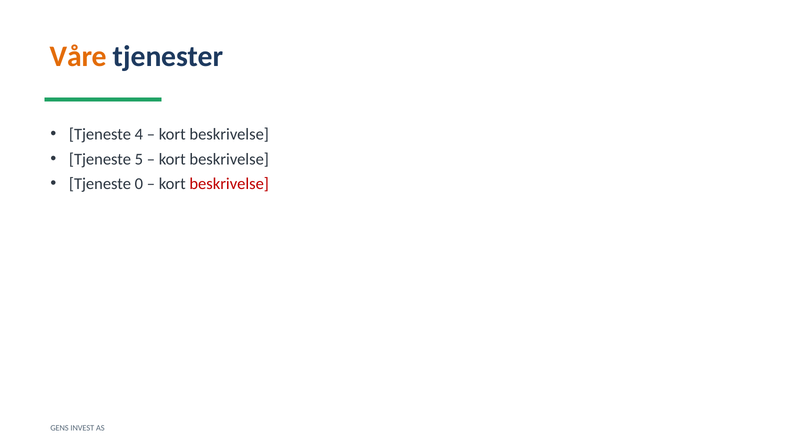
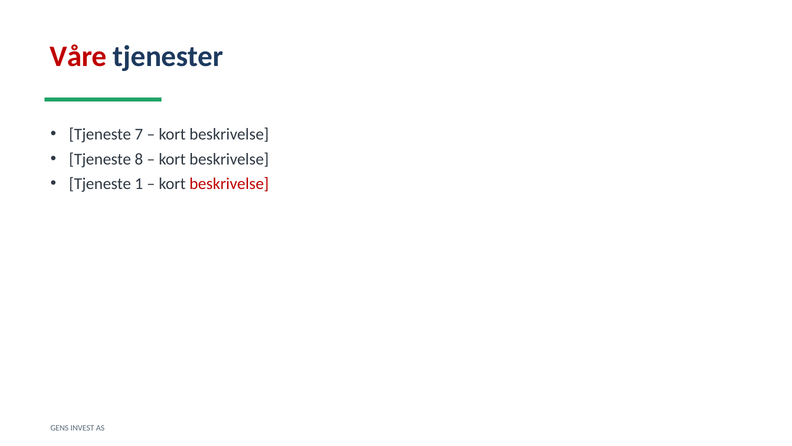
Våre colour: orange -> red
4: 4 -> 7
5: 5 -> 8
0: 0 -> 1
